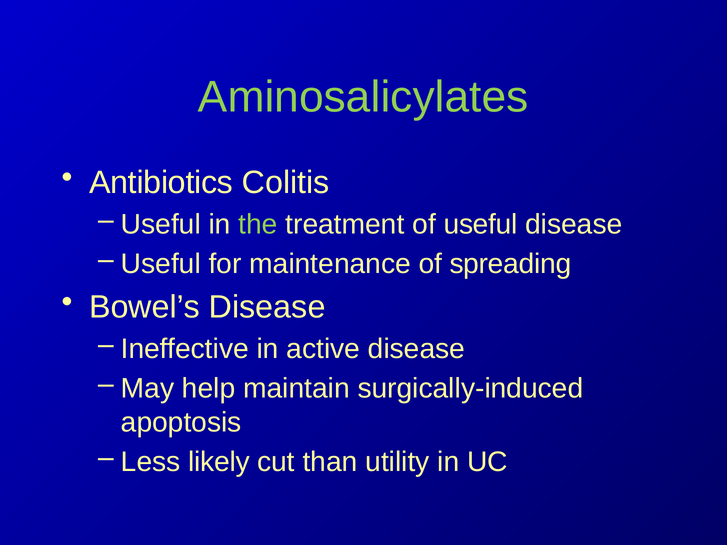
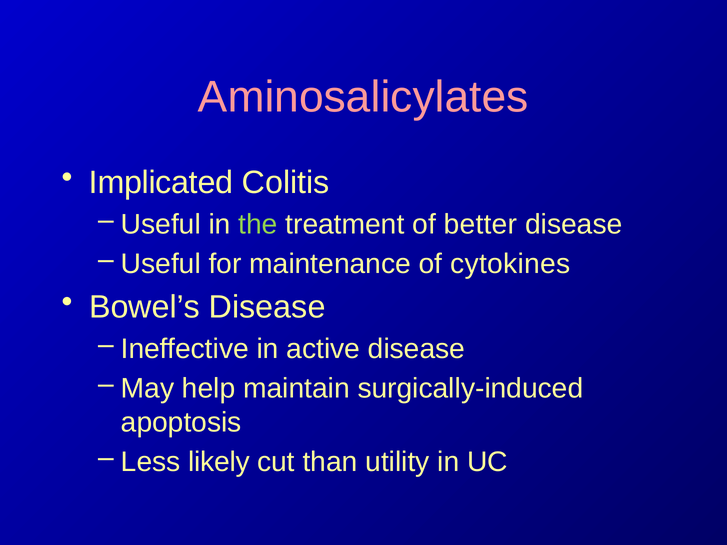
Aminosalicylates colour: light green -> pink
Antibiotics: Antibiotics -> Implicated
of useful: useful -> better
spreading: spreading -> cytokines
